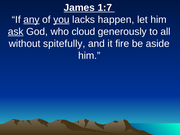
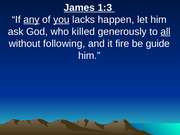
1:7: 1:7 -> 1:3
ask underline: present -> none
cloud: cloud -> killed
all underline: none -> present
spitefully: spitefully -> following
aside: aside -> guide
